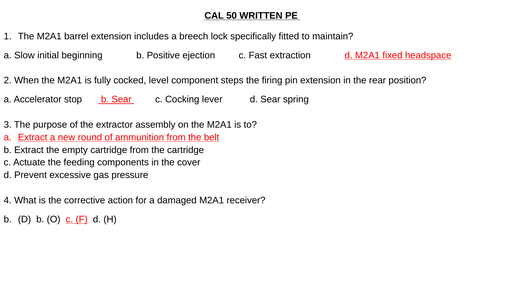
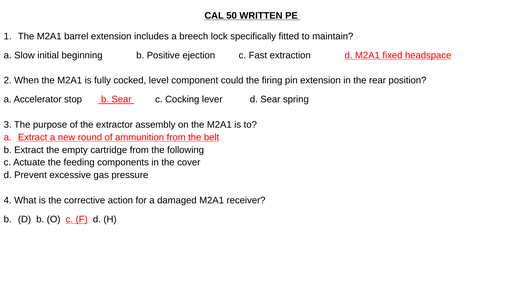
steps: steps -> could
the cartridge: cartridge -> following
